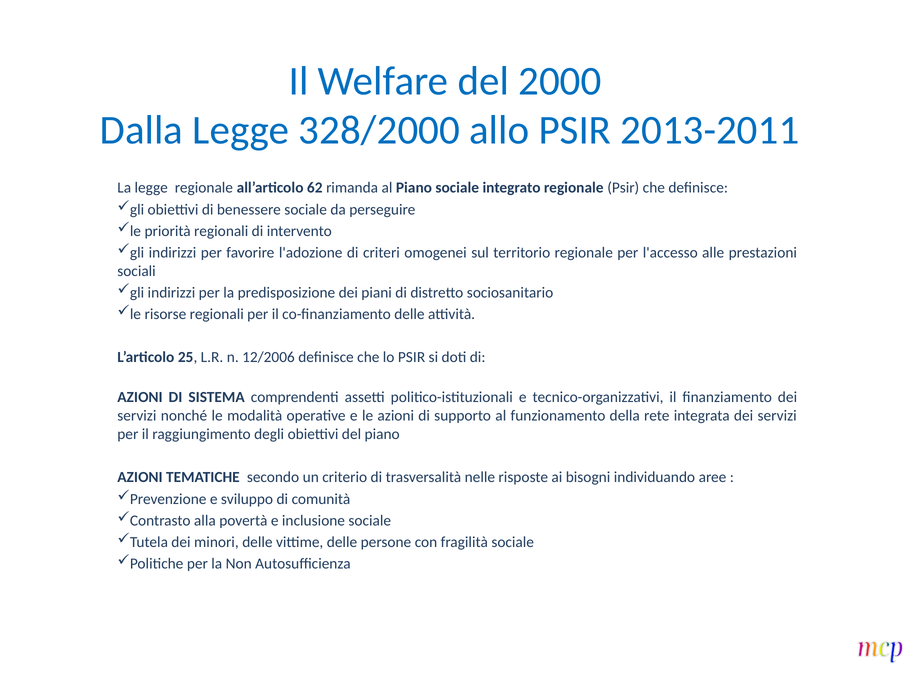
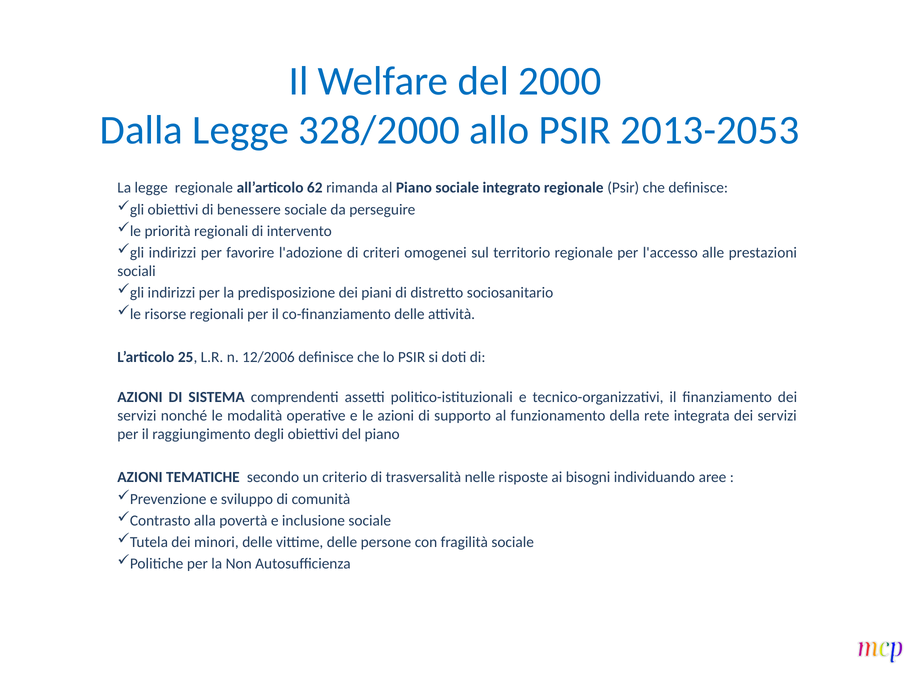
2013-2011: 2013-2011 -> 2013-2053
